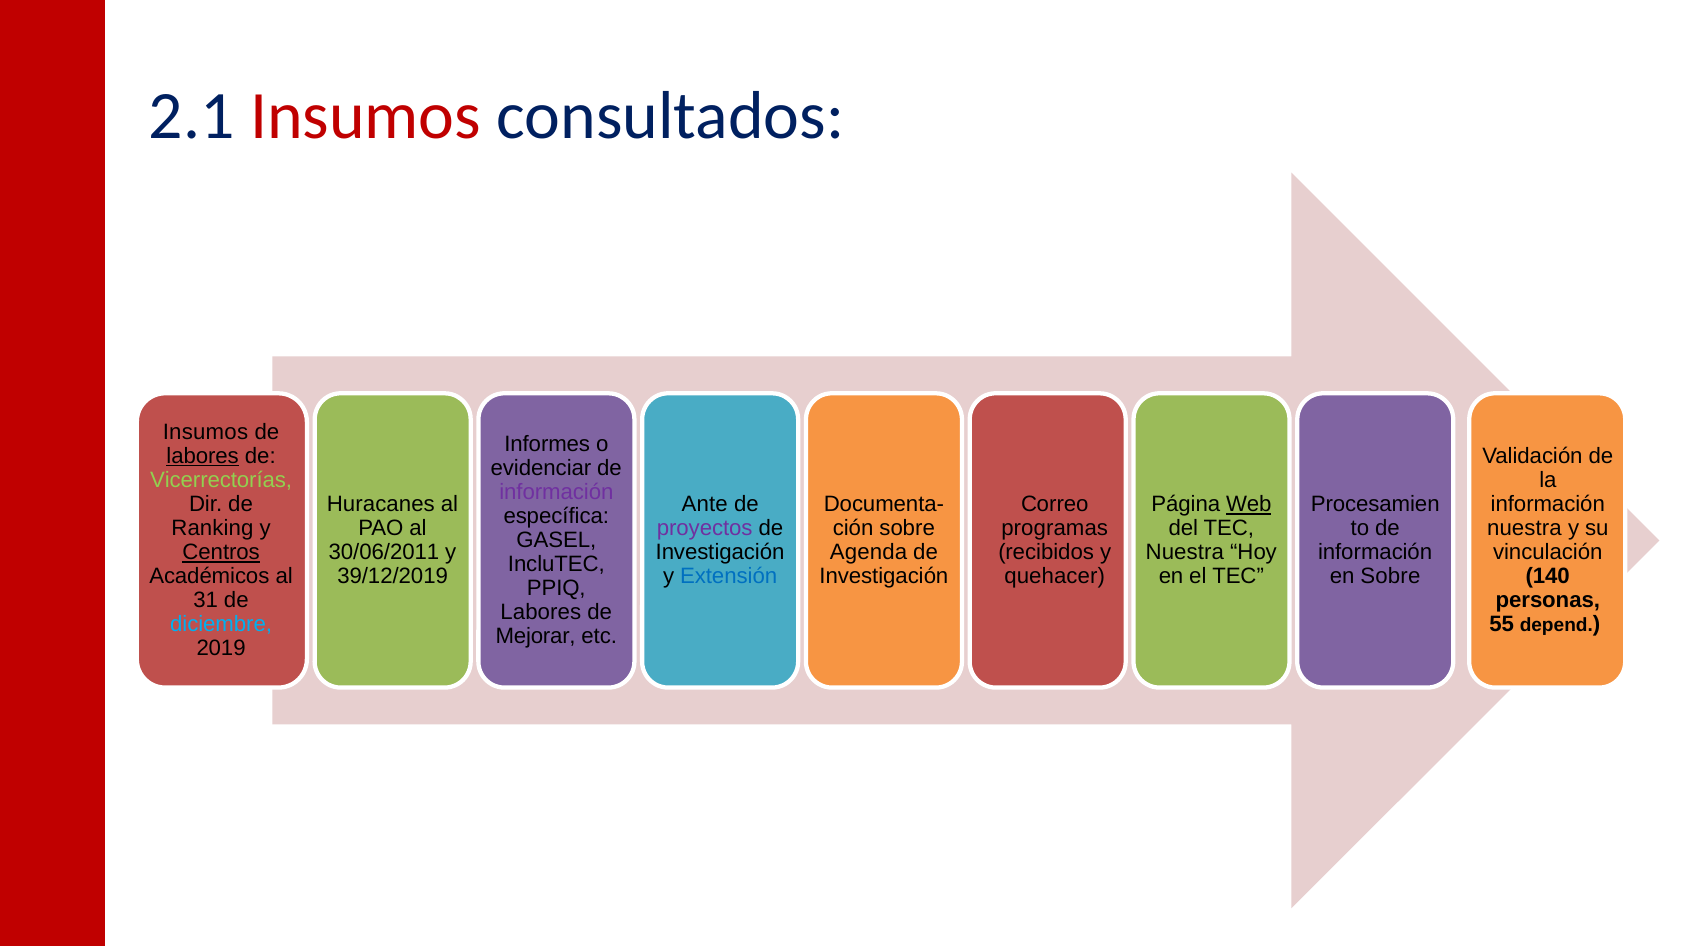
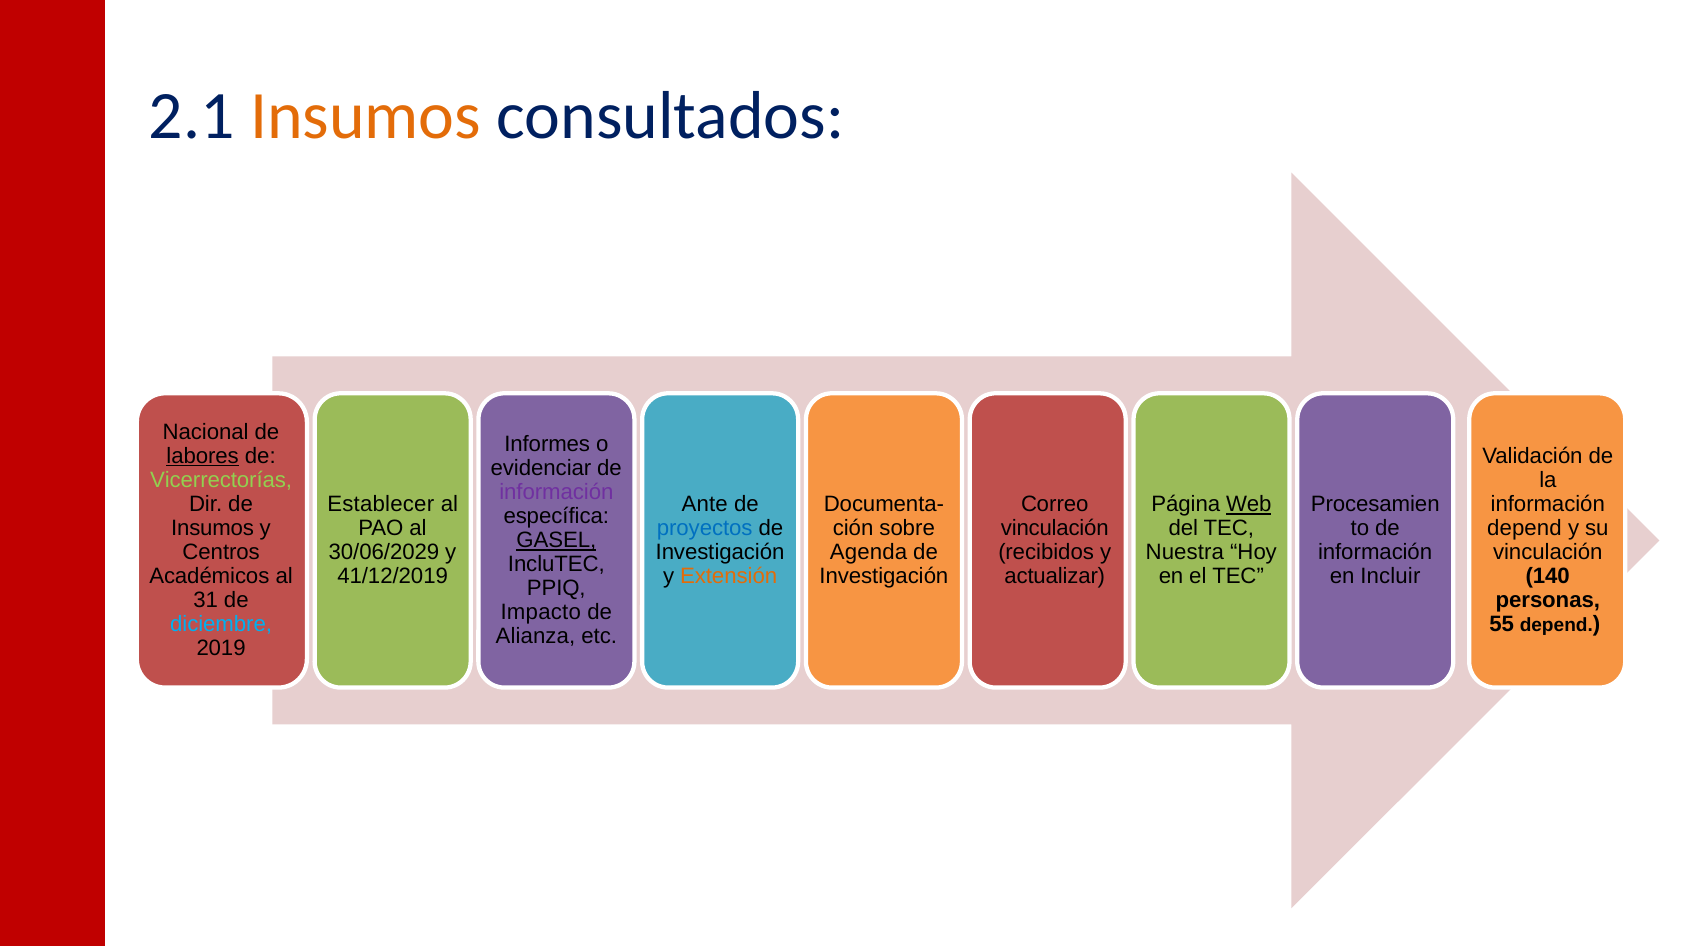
Insumos at (366, 116) colour: red -> orange
Insumos at (206, 432): Insumos -> Nacional
Huracanes: Huracanes -> Establecer
Ranking at (212, 528): Ranking -> Insumos
proyectos colour: purple -> blue
programas at (1055, 528): programas -> vinculación
nuestra at (1524, 528): nuestra -> depend
GASEL underline: none -> present
Centros underline: present -> none
30/06/2011: 30/06/2011 -> 30/06/2029
39/12/2019: 39/12/2019 -> 41/12/2019
Extensión colour: blue -> orange
quehacer: quehacer -> actualizar
en Sobre: Sobre -> Incluir
Labores at (541, 612): Labores -> Impacto
Mejorar: Mejorar -> Alianza
